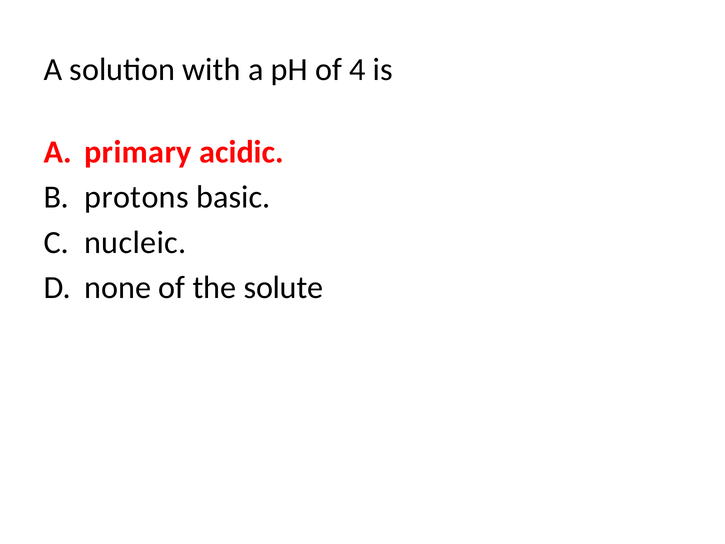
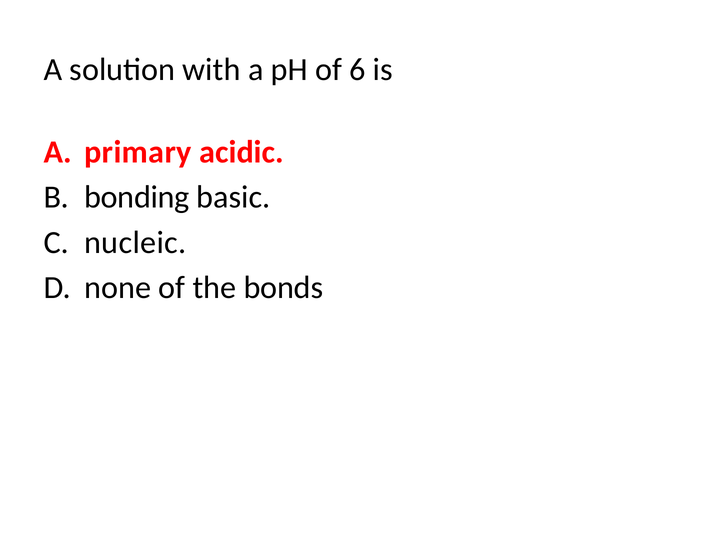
4: 4 -> 6
protons: protons -> bonding
solute: solute -> bonds
